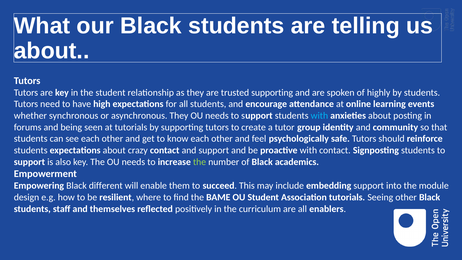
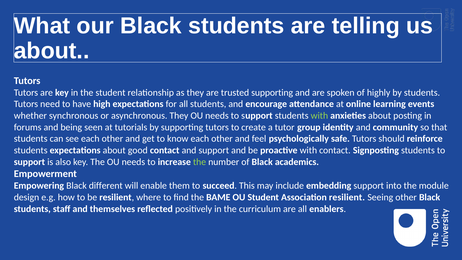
with at (319, 116) colour: light blue -> light green
crazy: crazy -> good
Association tutorials: tutorials -> resilient
